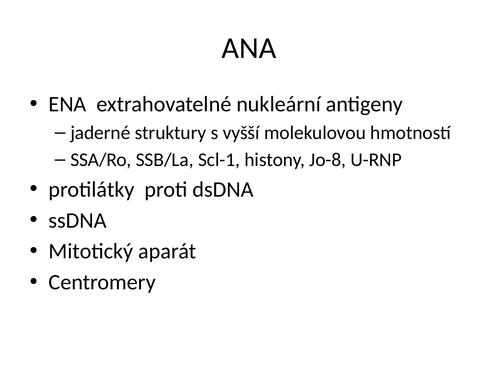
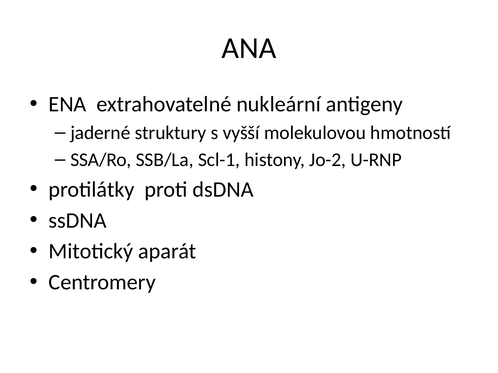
Jo-8: Jo-8 -> Jo-2
